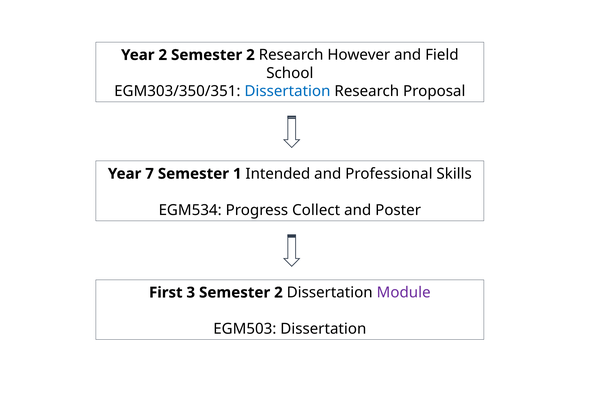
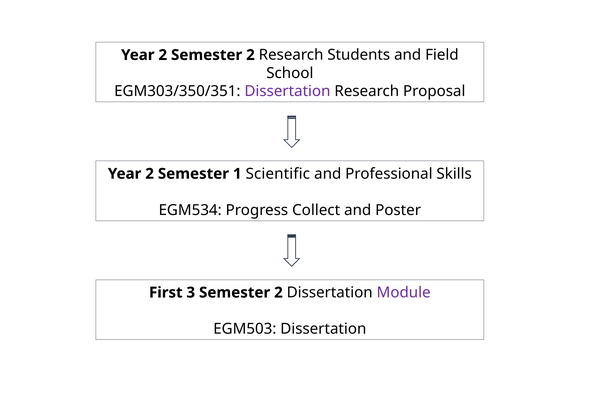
However: However -> Students
Dissertation at (287, 91) colour: blue -> purple
7 at (150, 174): 7 -> 2
Intended: Intended -> Scientific
